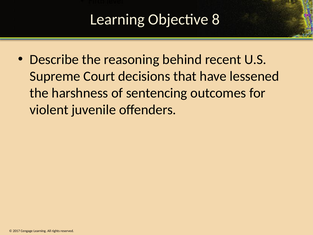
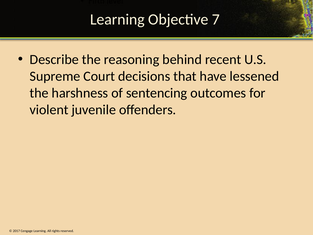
8: 8 -> 7
